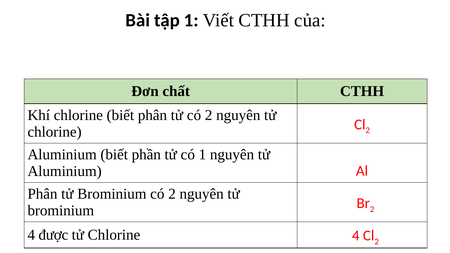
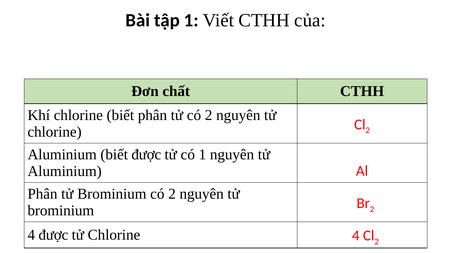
biết phần: phần -> được
